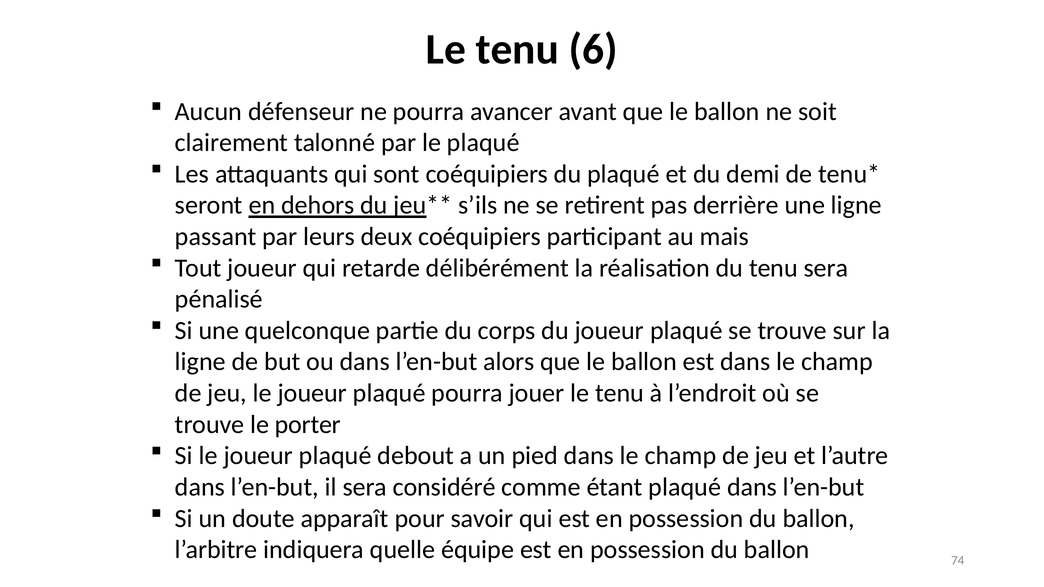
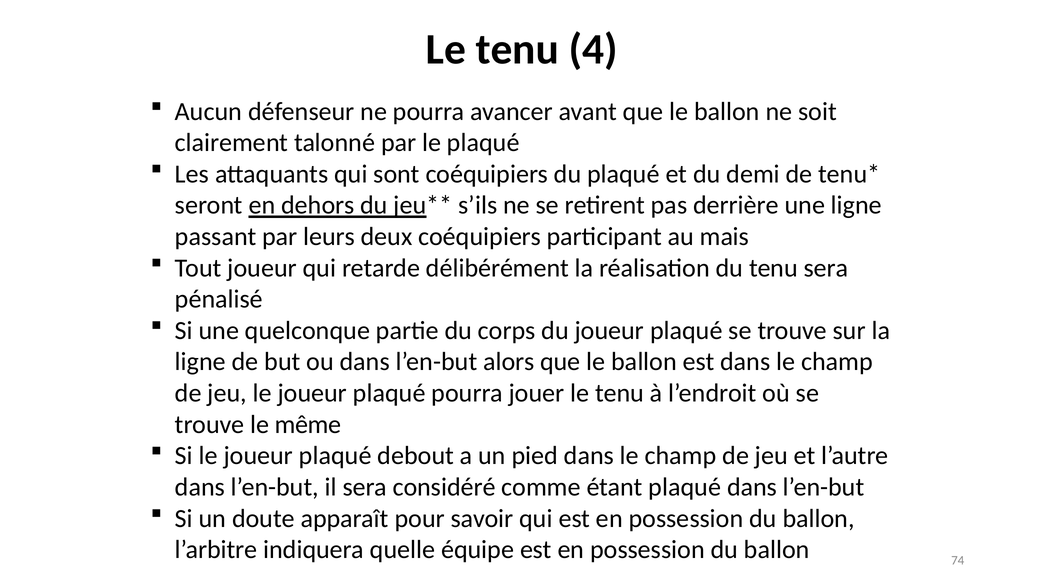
6: 6 -> 4
porter: porter -> même
